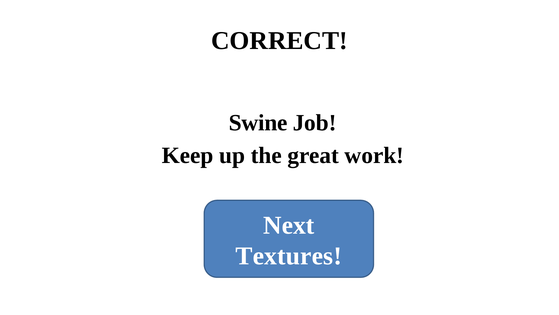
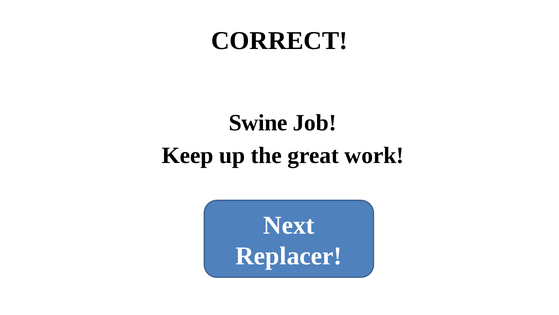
Textures: Textures -> Replacer
